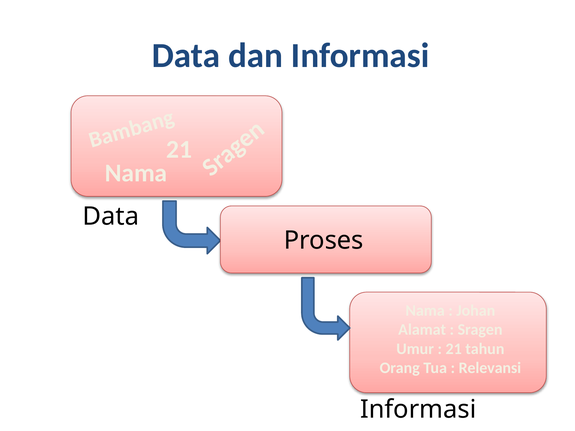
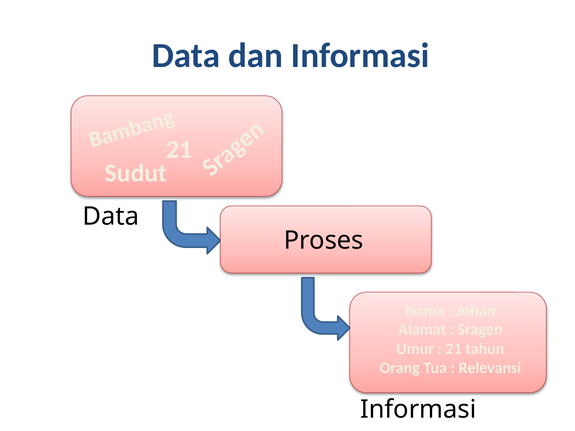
Nama at (136, 173): Nama -> Sudut
